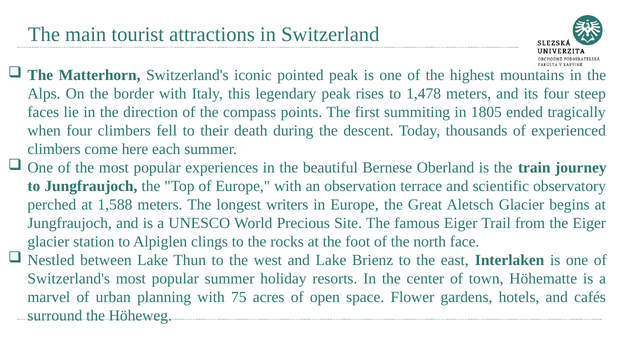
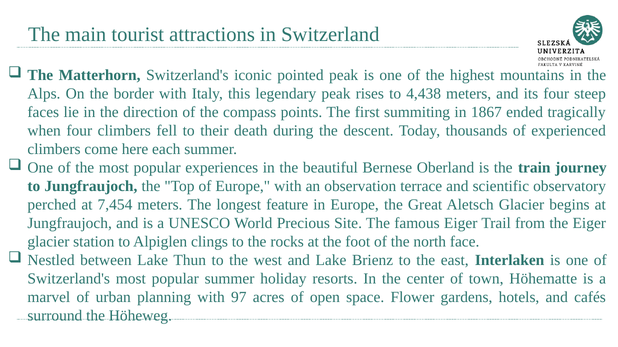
1,478: 1,478 -> 4,438
1805: 1805 -> 1867
1,588: 1,588 -> 7,454
writers: writers -> feature
75: 75 -> 97
